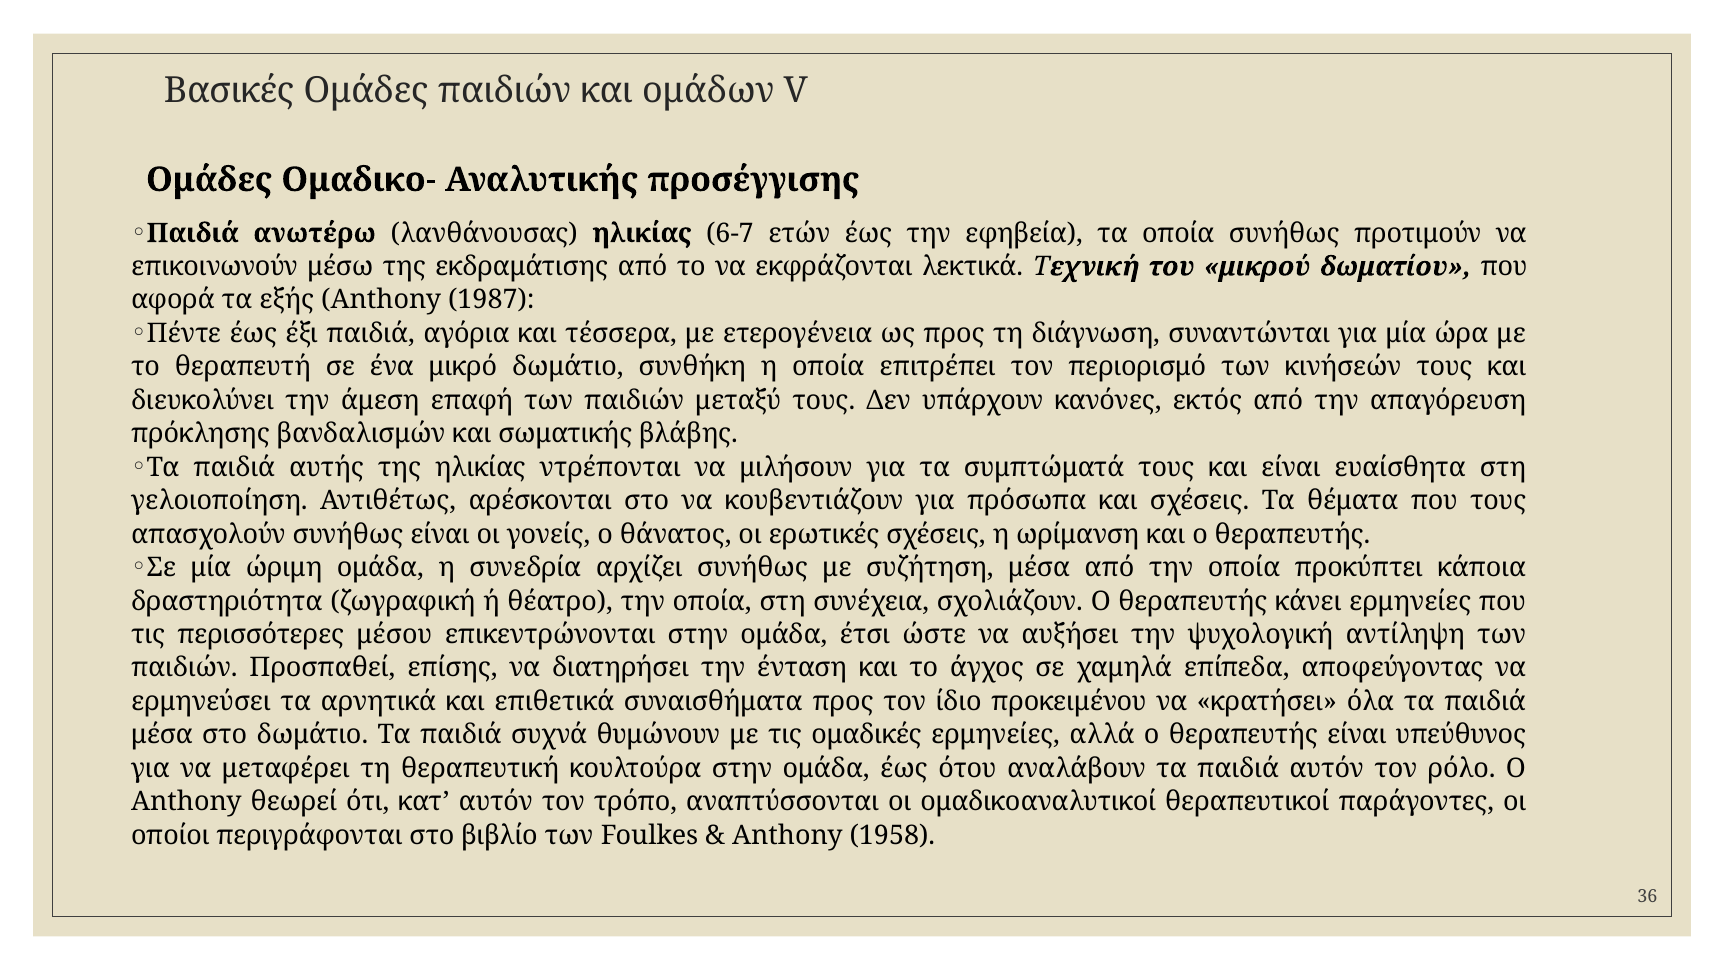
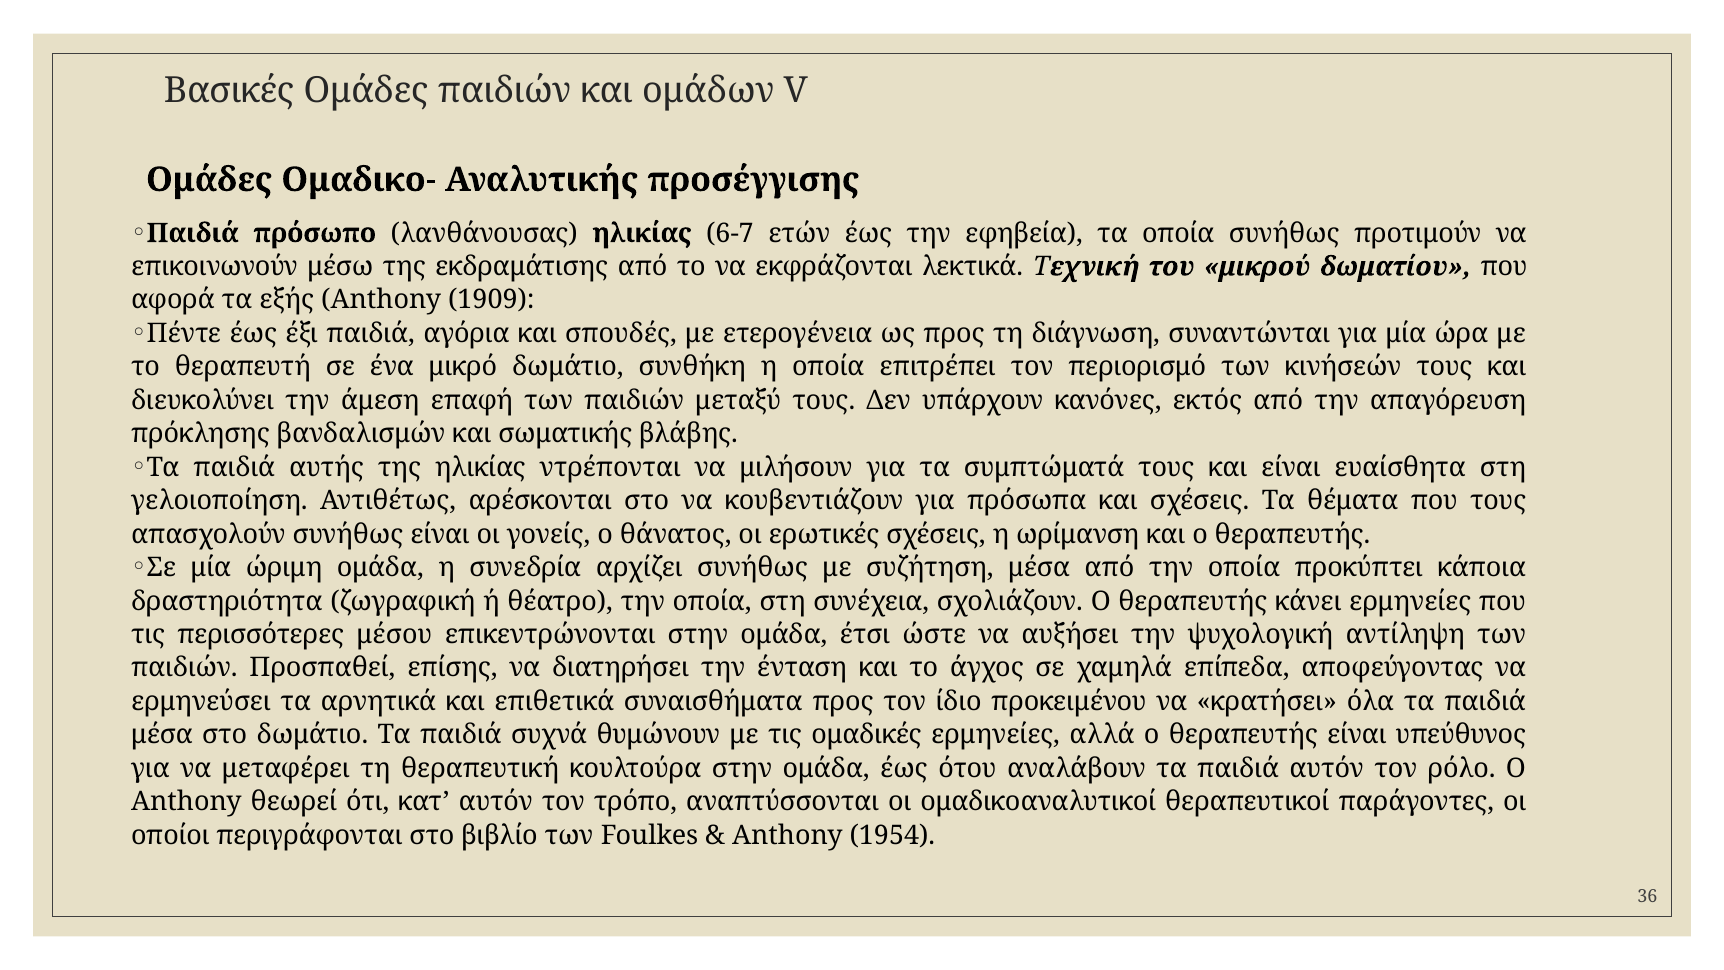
ανωτέρω: ανωτέρω -> πρόσωπο
1987: 1987 -> 1909
τέσσερα: τέσσερα -> σπουδές
1958: 1958 -> 1954
